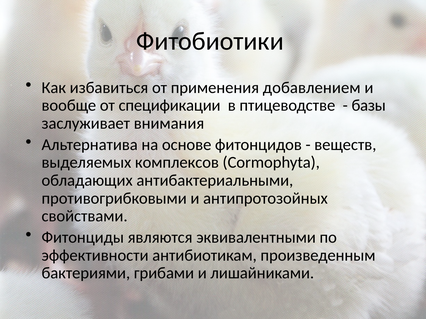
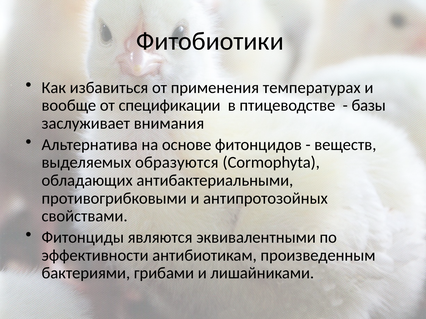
добавлением: добавлением -> температурах
комплексов: комплексов -> образуются
